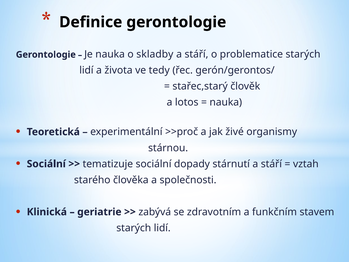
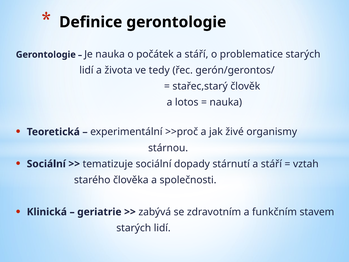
skladby: skladby -> počátek
